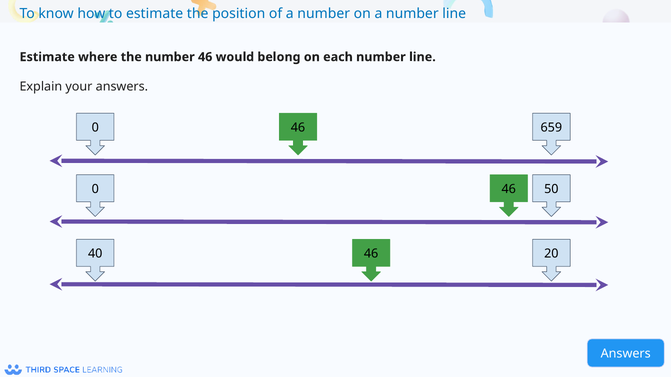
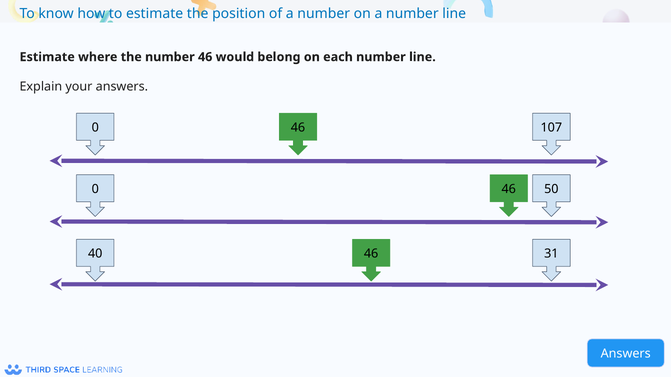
659: 659 -> 107
20: 20 -> 31
